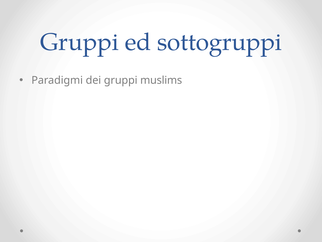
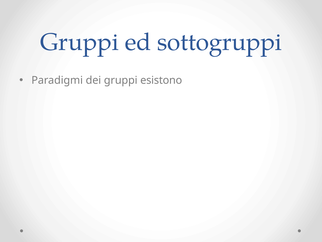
muslims: muslims -> esistono
